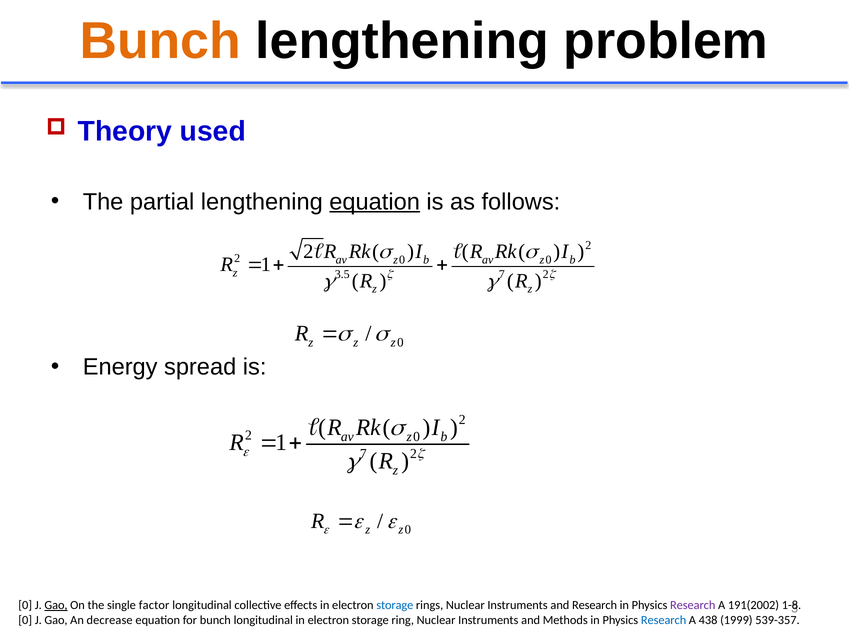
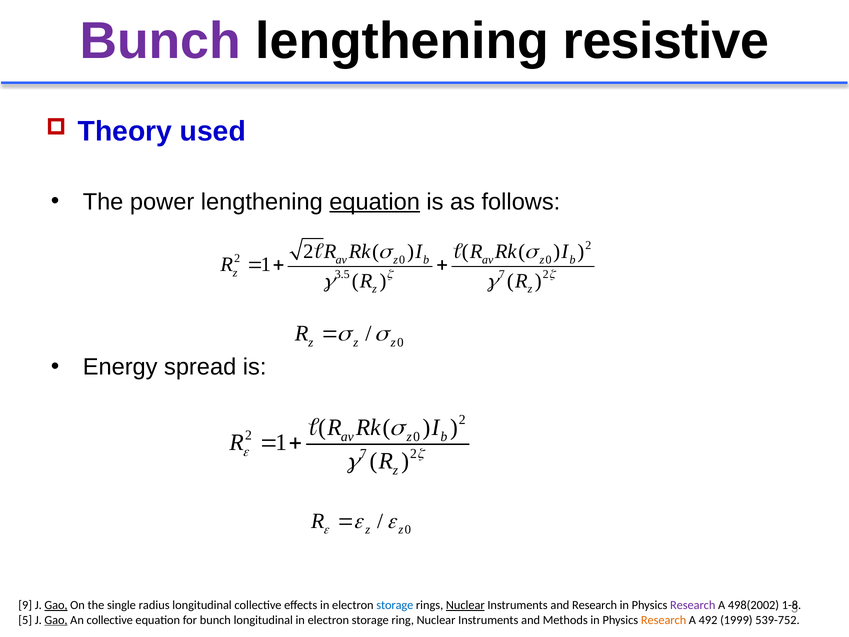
Bunch at (160, 41) colour: orange -> purple
problem: problem -> resistive
partial: partial -> power
0 at (25, 605): 0 -> 9
factor: factor -> radius
Nuclear at (465, 605) underline: none -> present
191(2002: 191(2002 -> 498(2002
0 at (25, 620): 0 -> 5
Gao at (56, 620) underline: none -> present
An decrease: decrease -> collective
Research at (664, 620) colour: blue -> orange
438: 438 -> 492
539-357: 539-357 -> 539-752
